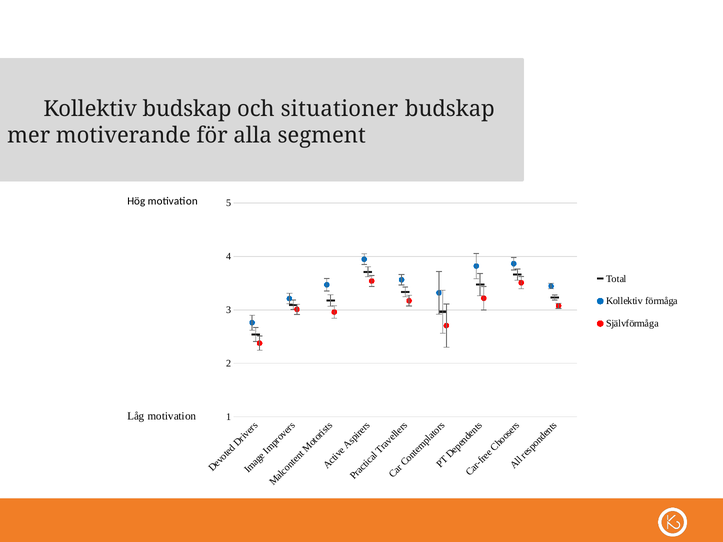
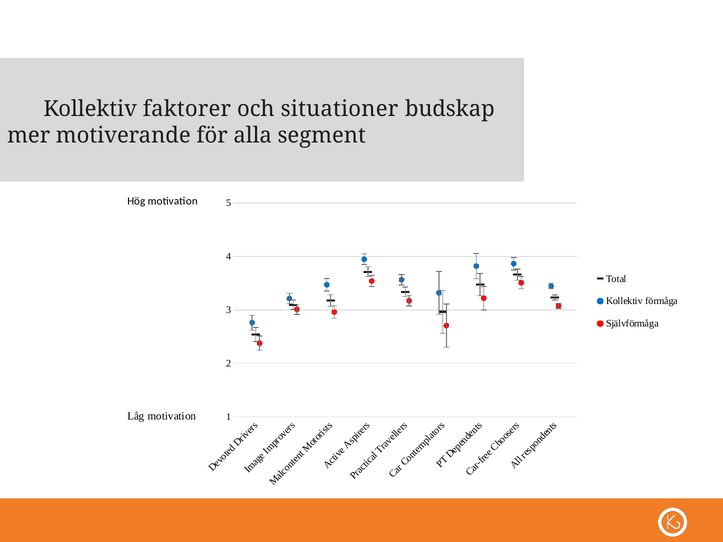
Kollektiv budskap: budskap -> faktorer
